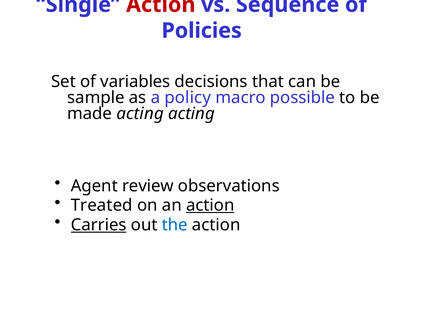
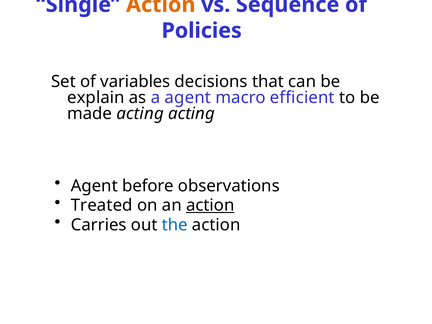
Action at (161, 5) colour: red -> orange
sample: sample -> explain
a policy: policy -> agent
possible: possible -> efficient
review: review -> before
Carries underline: present -> none
